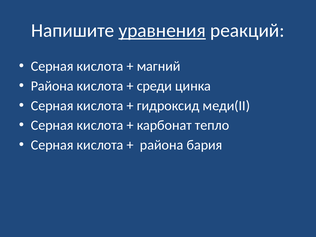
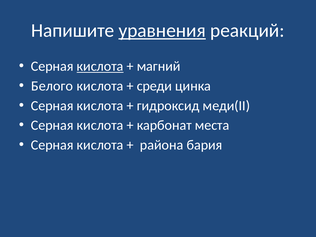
кислота at (100, 66) underline: none -> present
Района at (52, 86): Района -> Белого
тепло: тепло -> места
